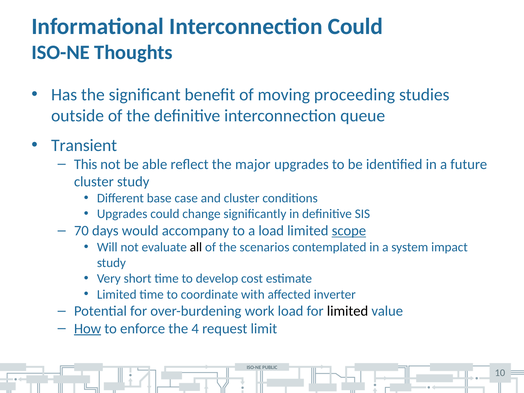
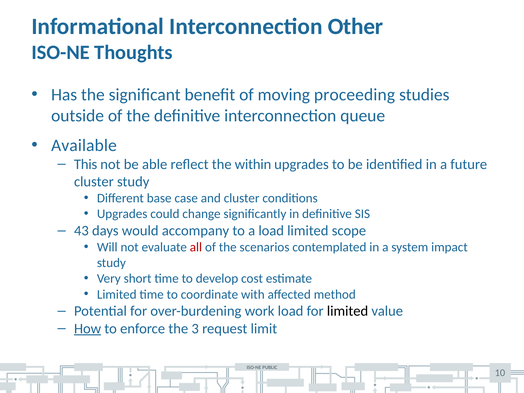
Interconnection Could: Could -> Other
Transient: Transient -> Available
major: major -> within
70: 70 -> 43
scope underline: present -> none
all colour: black -> red
inverter: inverter -> method
4: 4 -> 3
